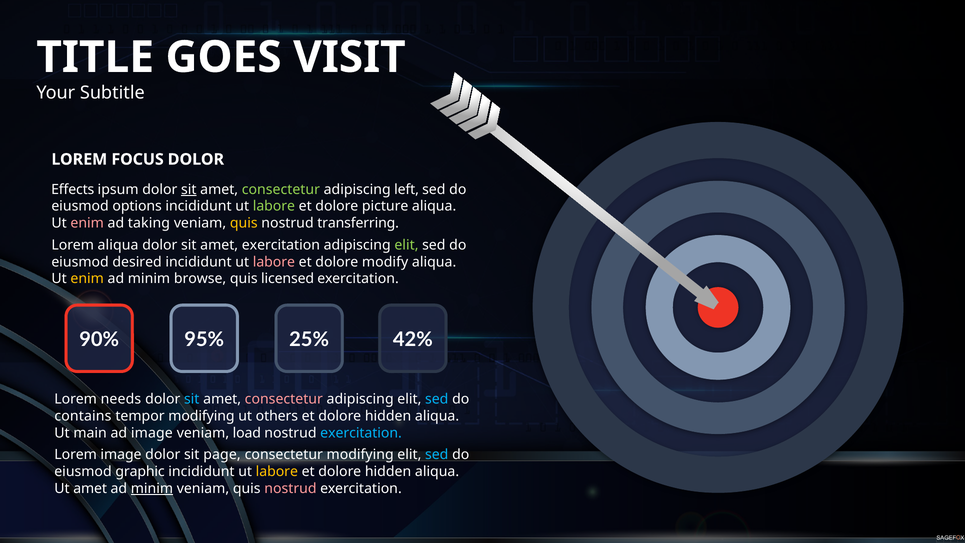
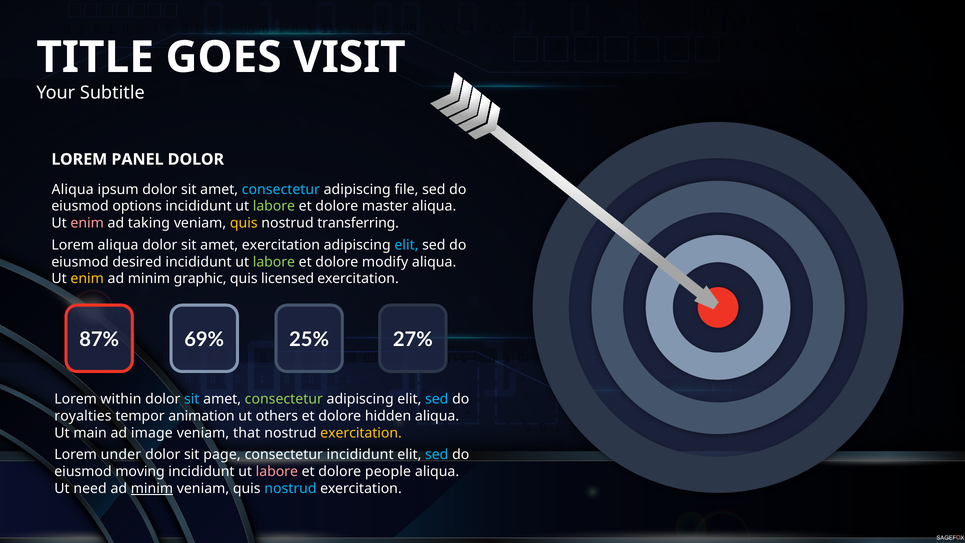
FOCUS: FOCUS -> PANEL
Effects at (73, 189): Effects -> Aliqua
sit at (189, 189) underline: present -> none
consectetur at (281, 189) colour: light green -> light blue
left: left -> file
picture: picture -> master
elit at (406, 245) colour: light green -> light blue
labore at (274, 262) colour: pink -> light green
browse: browse -> graphic
90%: 90% -> 87%
95%: 95% -> 69%
42%: 42% -> 27%
needs: needs -> within
consectetur at (284, 399) colour: pink -> light green
contains: contains -> royalties
tempor modifying: modifying -> animation
load: load -> that
exercitation at (361, 433) colour: light blue -> yellow
Lorem image: image -> under
consectetur modifying: modifying -> incididunt
graphic: graphic -> moving
labore at (277, 471) colour: yellow -> pink
hidden at (388, 471): hidden -> people
Ut amet: amet -> need
nostrud at (290, 488) colour: pink -> light blue
